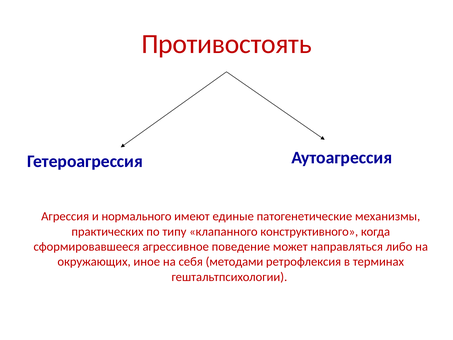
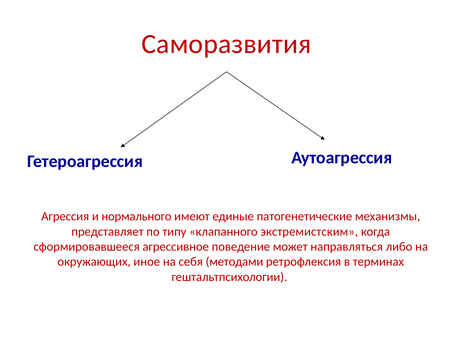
Противостоять: Противостоять -> Саморазвития
практических: практических -> представляет
конструктивного: конструктивного -> экстремистским
